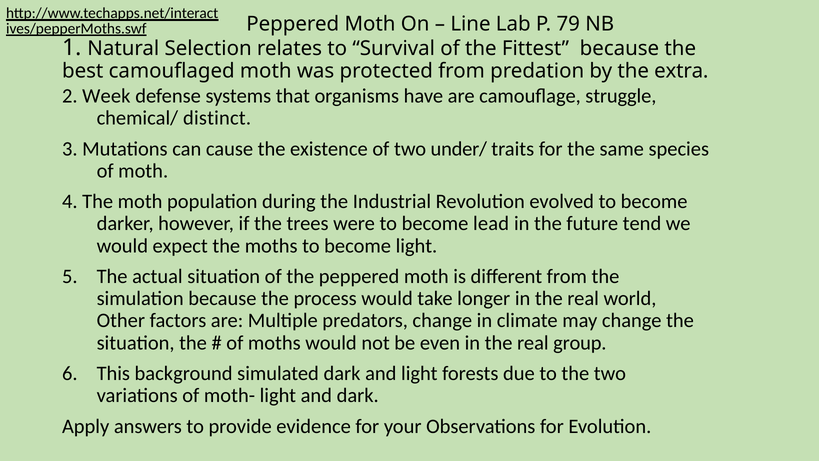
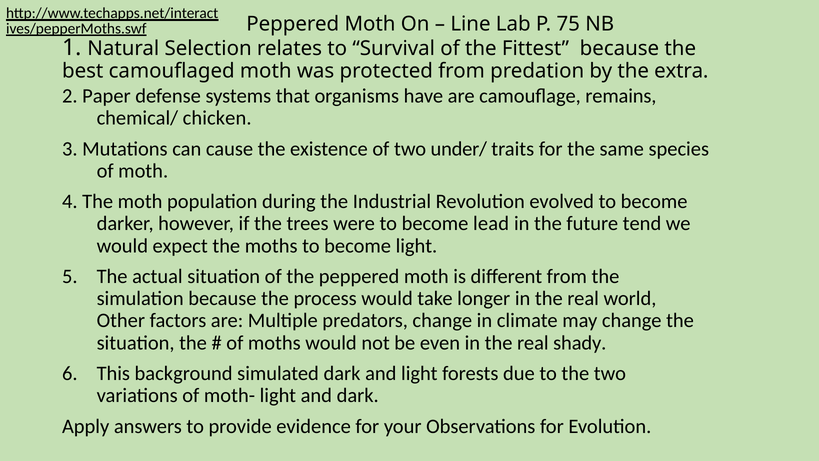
79: 79 -> 75
Week: Week -> Paper
struggle: struggle -> remains
distinct: distinct -> chicken
group: group -> shady
